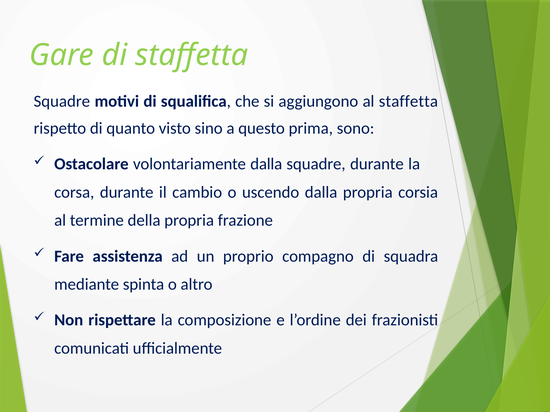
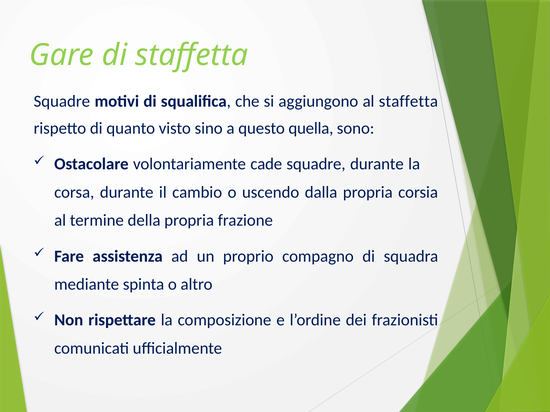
prima: prima -> quella
volontariamente dalla: dalla -> cade
